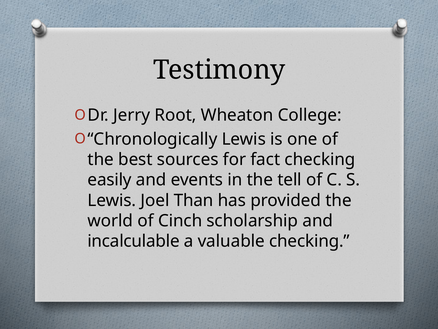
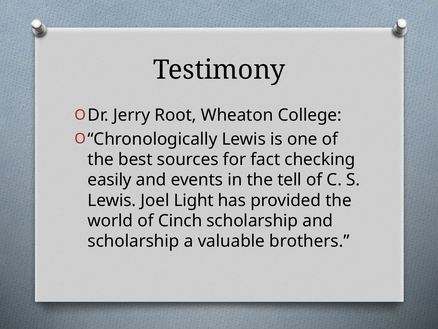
Than: Than -> Light
incalculable at (134, 241): incalculable -> scholarship
valuable checking: checking -> brothers
